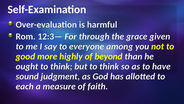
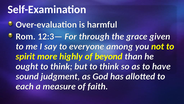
good: good -> spirit
